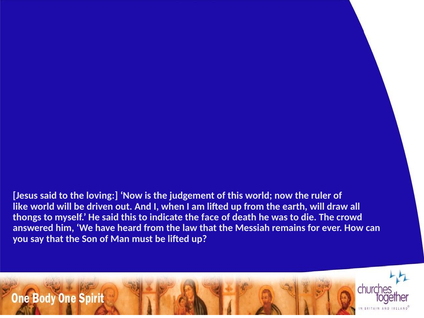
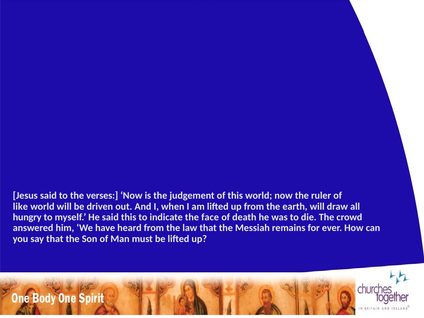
loving: loving -> verses
thongs: thongs -> hungry
